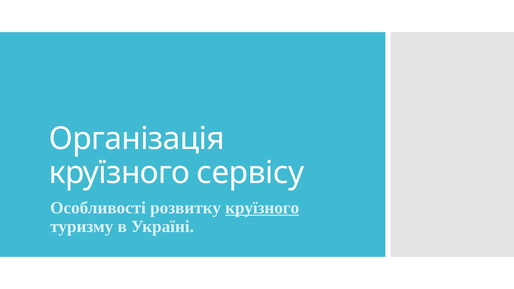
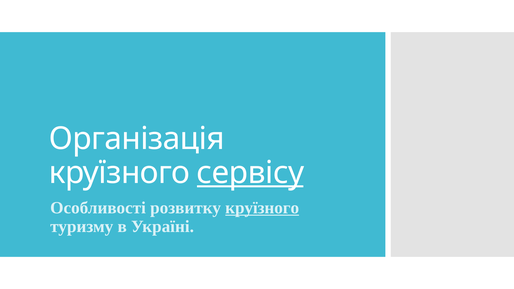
сервісу underline: none -> present
